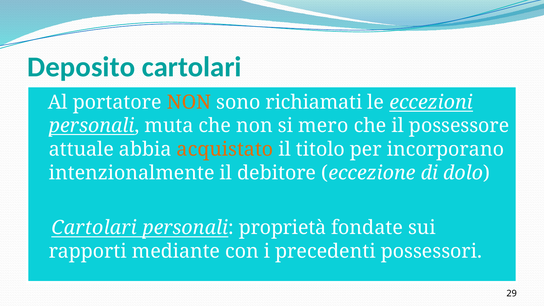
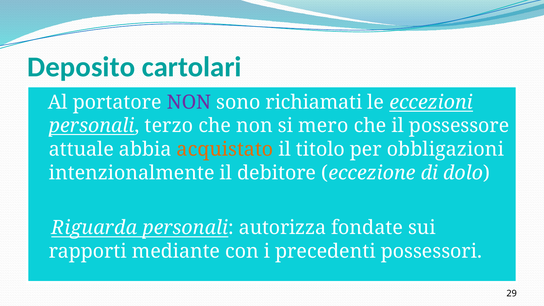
NON at (189, 102) colour: orange -> purple
muta: muta -> terzo
incorporano: incorporano -> obbligazioni
Cartolari at (94, 228): Cartolari -> Riguarda
proprietà: proprietà -> autorizza
